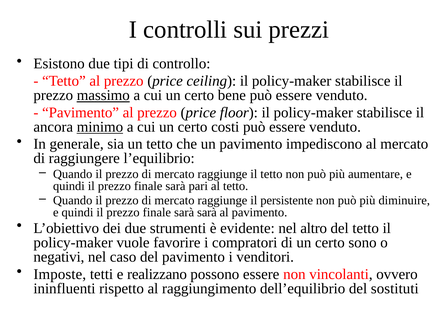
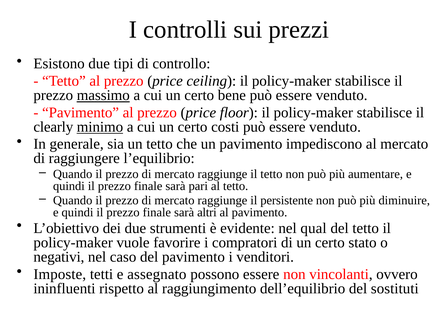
ancora: ancora -> clearly
sarà sarà: sarà -> altri
altro: altro -> qual
sono: sono -> stato
realizzano: realizzano -> assegnato
